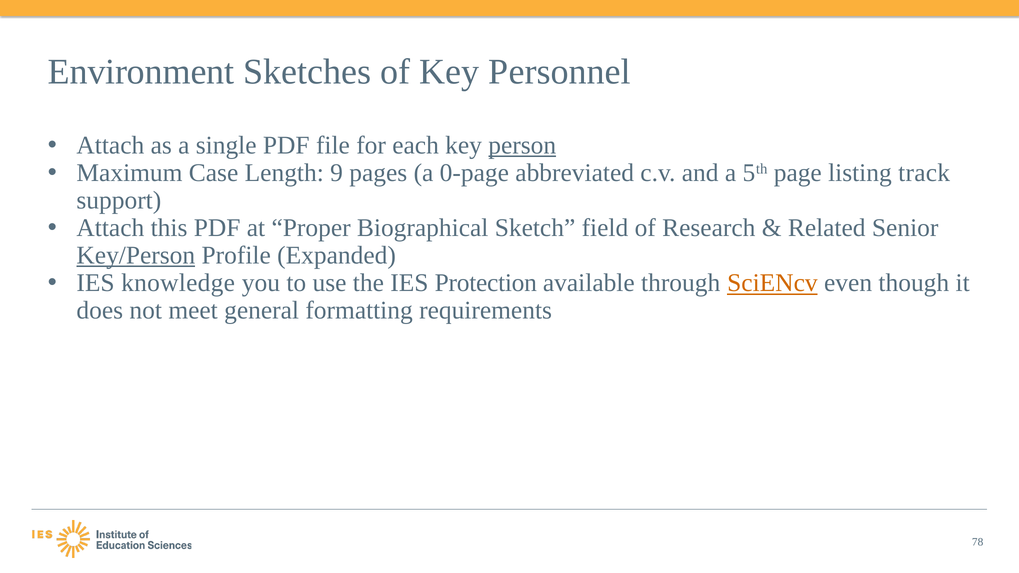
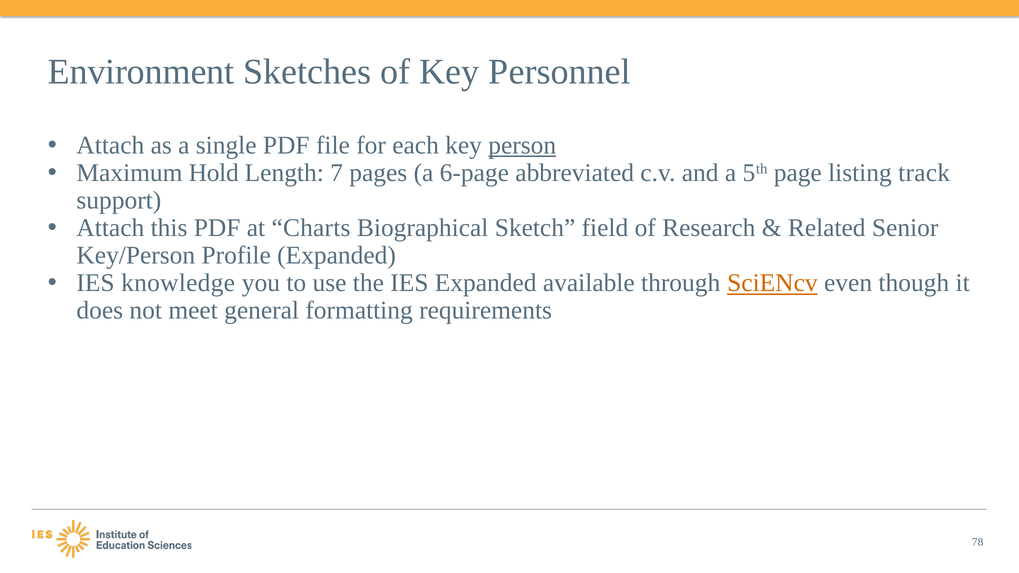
Case: Case -> Hold
9: 9 -> 7
0-page: 0-page -> 6-page
Proper: Proper -> Charts
Key/Person underline: present -> none
IES Protection: Protection -> Expanded
